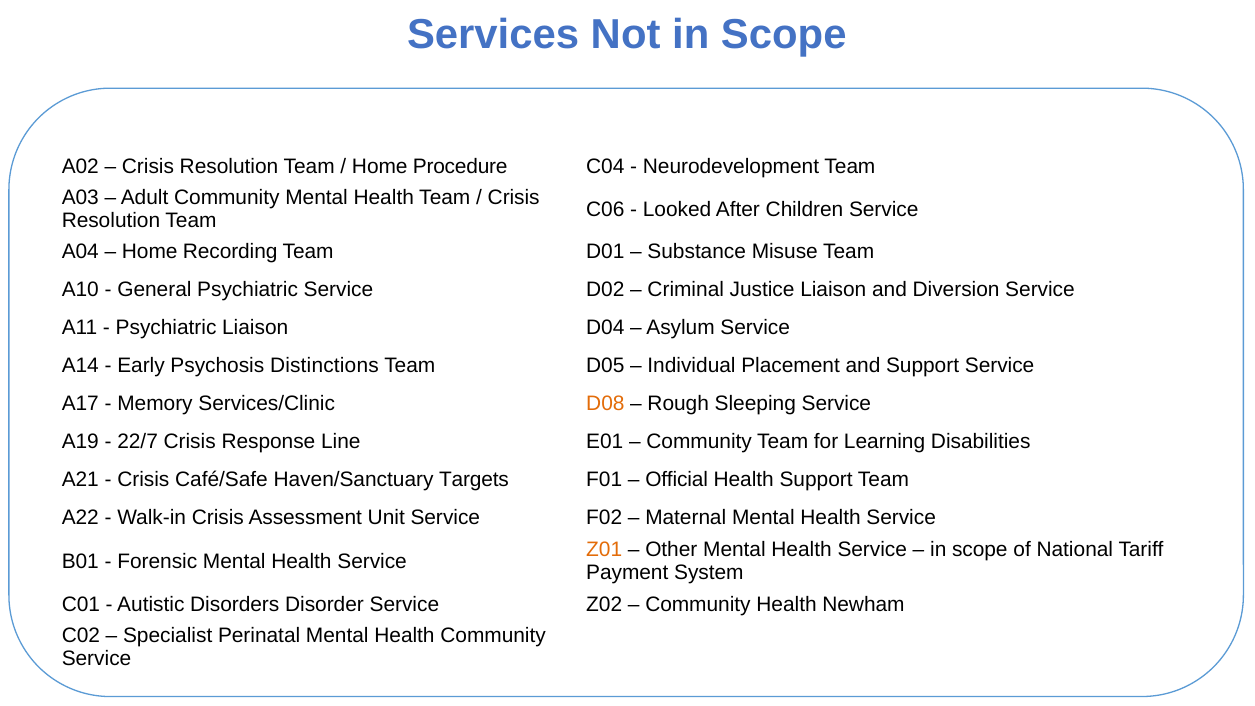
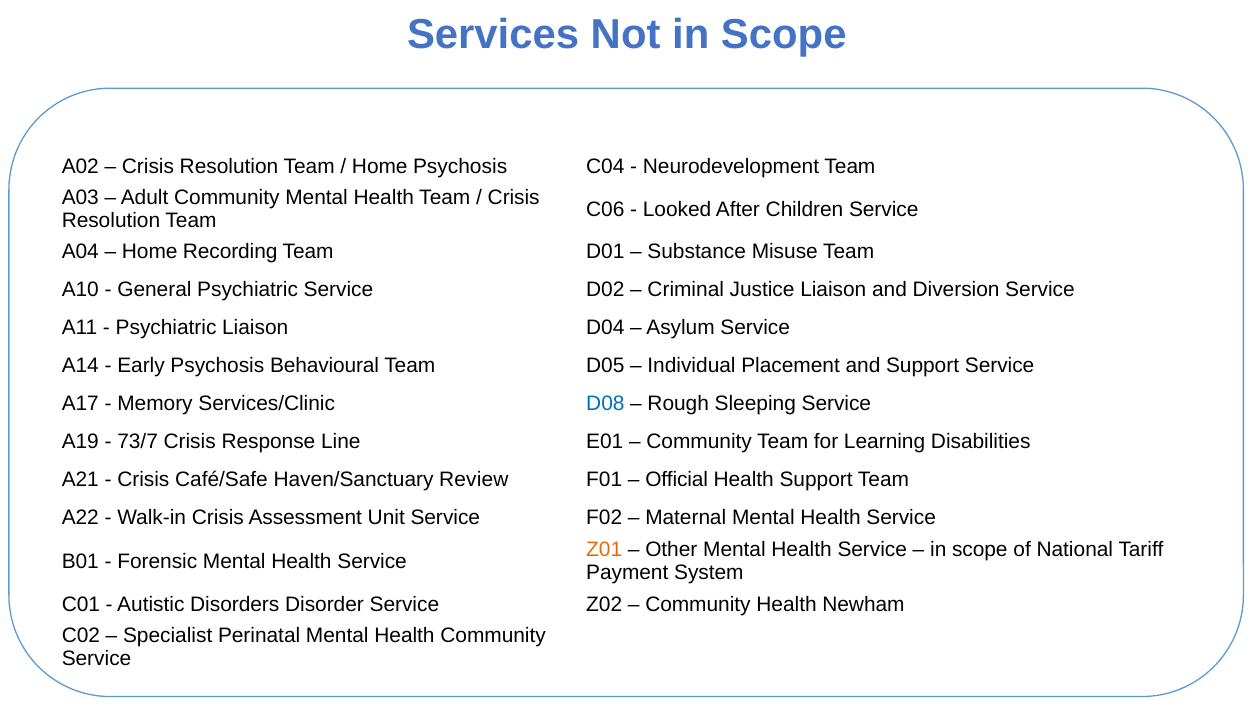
Home Procedure: Procedure -> Psychosis
Distinctions: Distinctions -> Behavioural
D08 colour: orange -> blue
22/7: 22/7 -> 73/7
Targets: Targets -> Review
